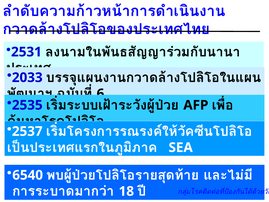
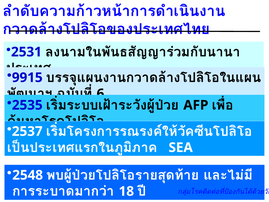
2033: 2033 -> 9915
6540: 6540 -> 2548
